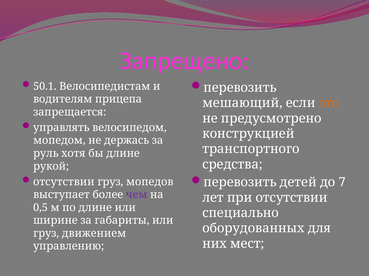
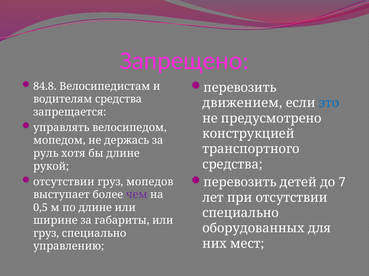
50.1: 50.1 -> 84.8
водителям прицепа: прицепа -> средства
мешающий: мешающий -> движением
это colour: orange -> blue
груз движением: движением -> специально
